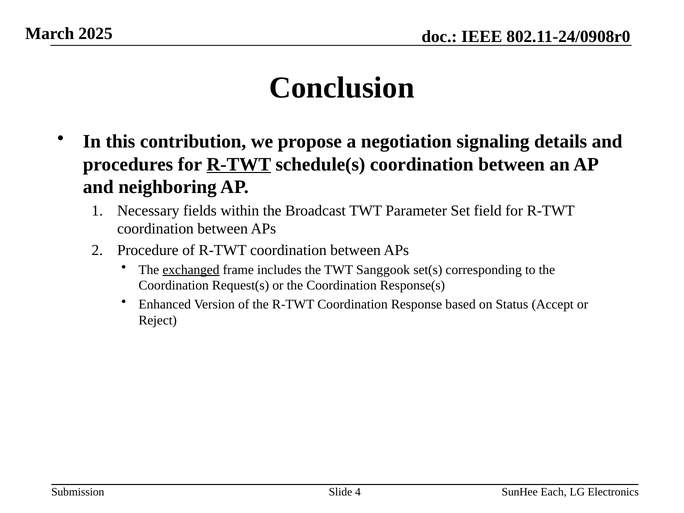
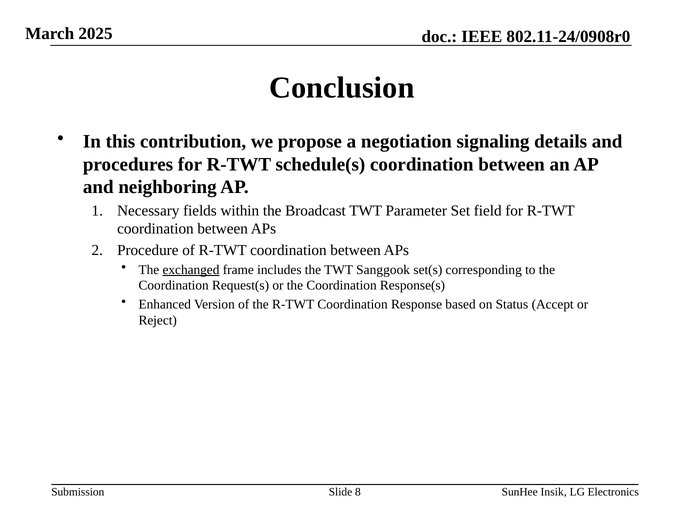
R-TWT at (239, 164) underline: present -> none
4: 4 -> 8
Each: Each -> Insik
